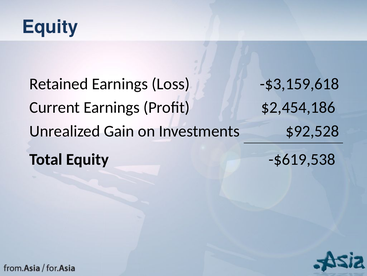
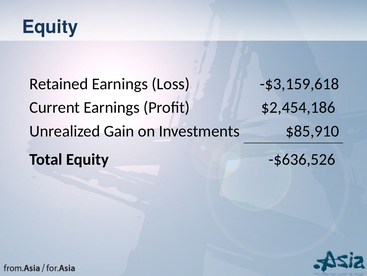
$92,528: $92,528 -> $85,910
-$619,538: -$619,538 -> -$636,526
